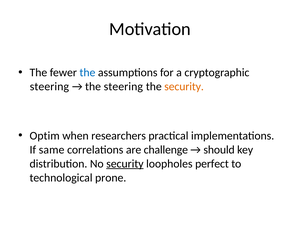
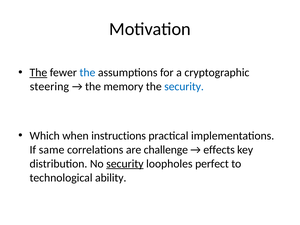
The at (38, 73) underline: none -> present
the steering: steering -> memory
security at (184, 87) colour: orange -> blue
Optim: Optim -> Which
researchers: researchers -> instructions
should: should -> effects
prone: prone -> ability
